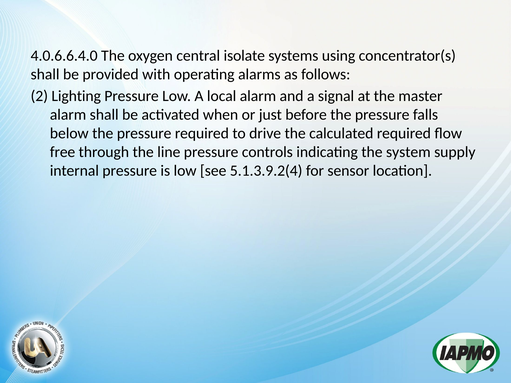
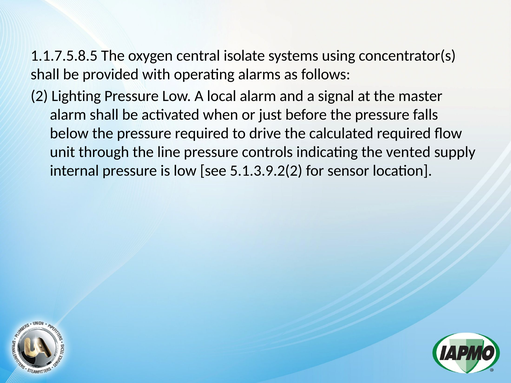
4.0.6.6.4.0: 4.0.6.6.4.0 -> 1.1.7.5.8.5
free: free -> unit
system: system -> vented
5.1.3.9.2(4: 5.1.3.9.2(4 -> 5.1.3.9.2(2
